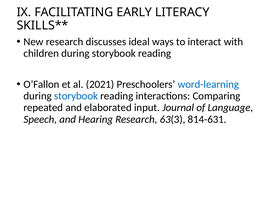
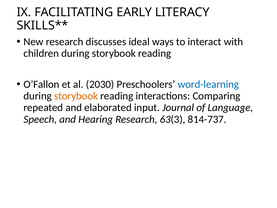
2021: 2021 -> 2030
storybook at (76, 96) colour: blue -> orange
814-631: 814-631 -> 814-737
